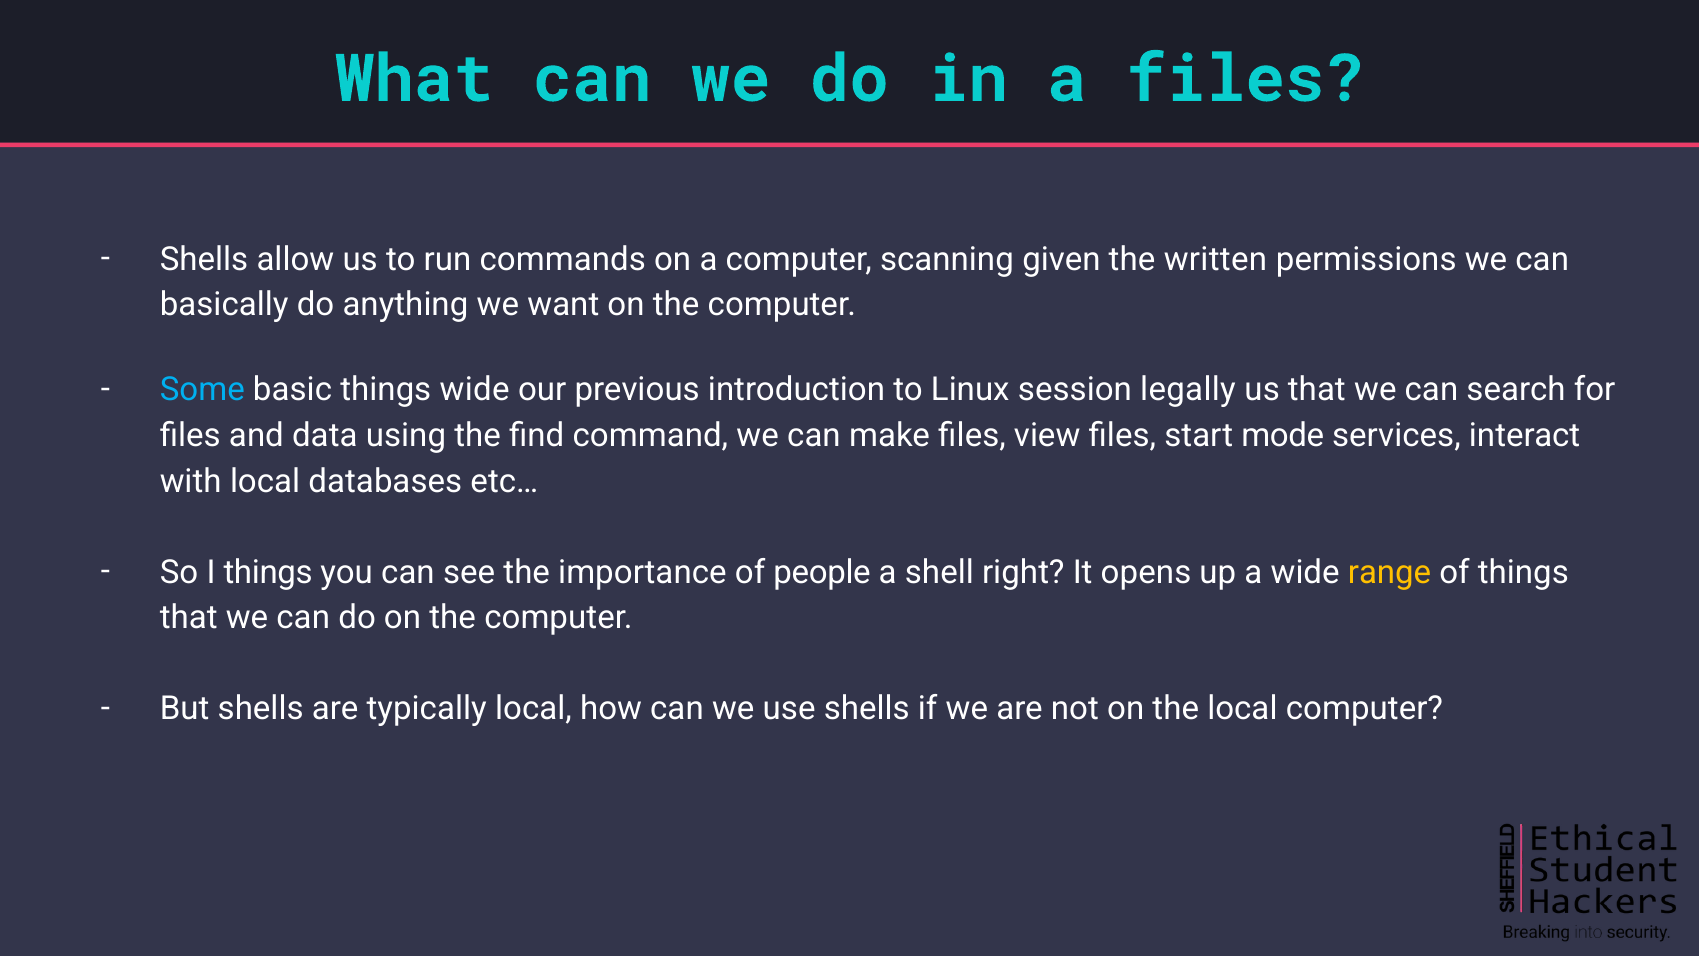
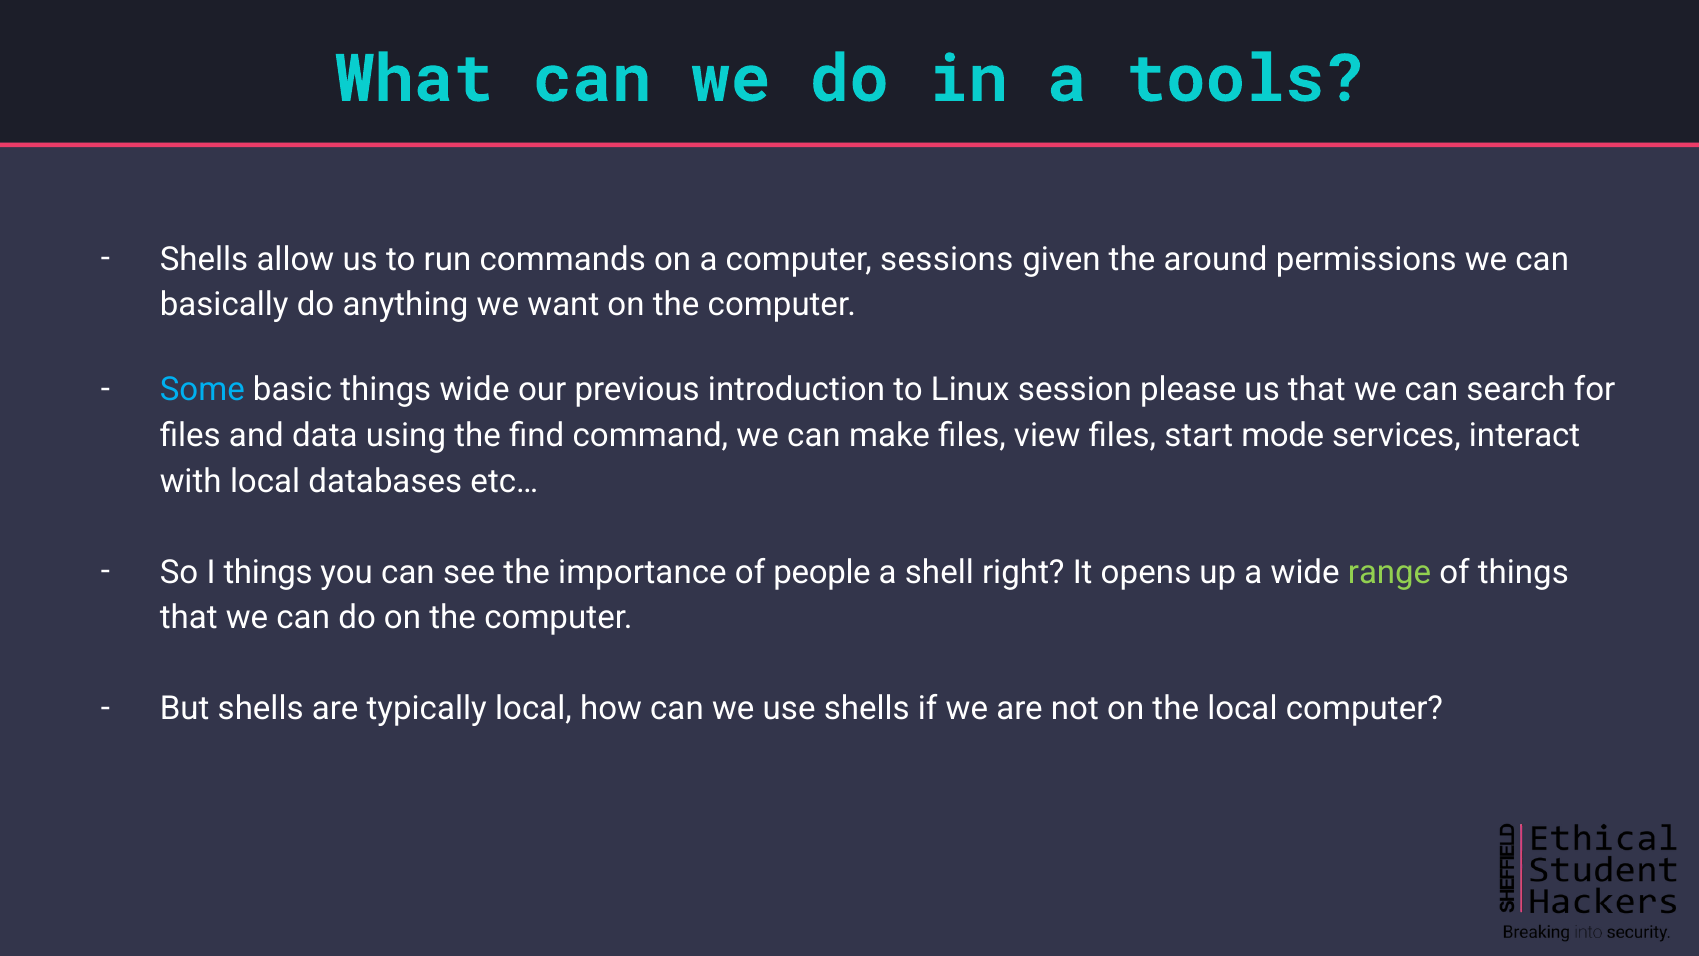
a files: files -> tools
scanning: scanning -> sessions
written: written -> around
legally: legally -> please
range colour: yellow -> light green
